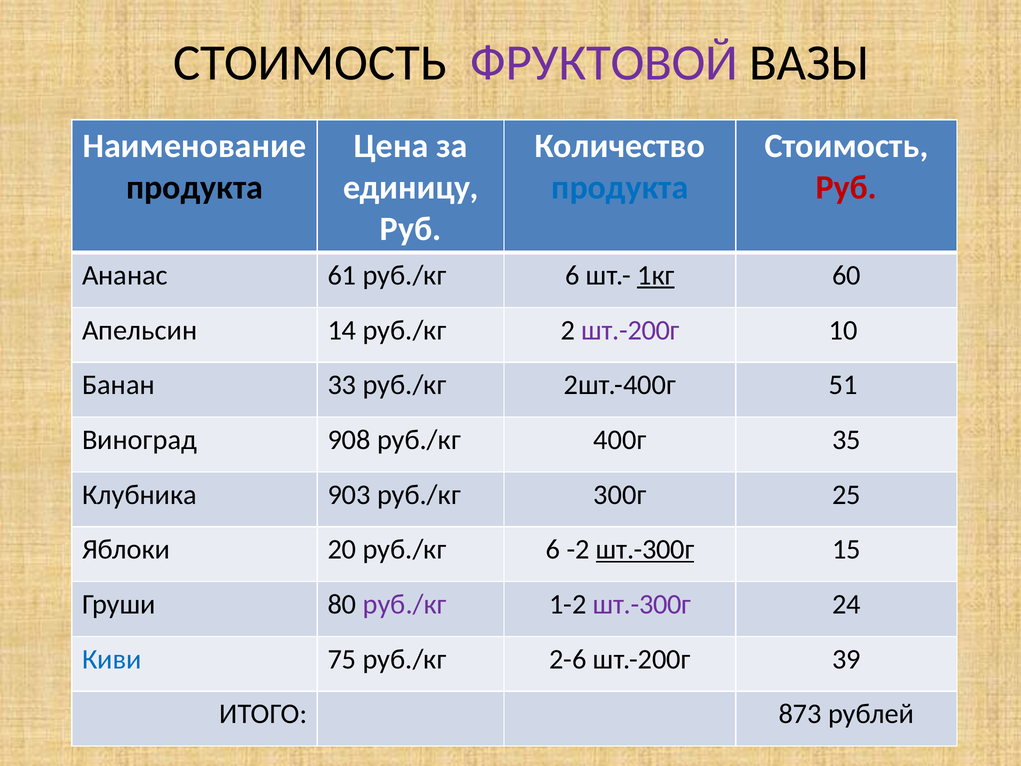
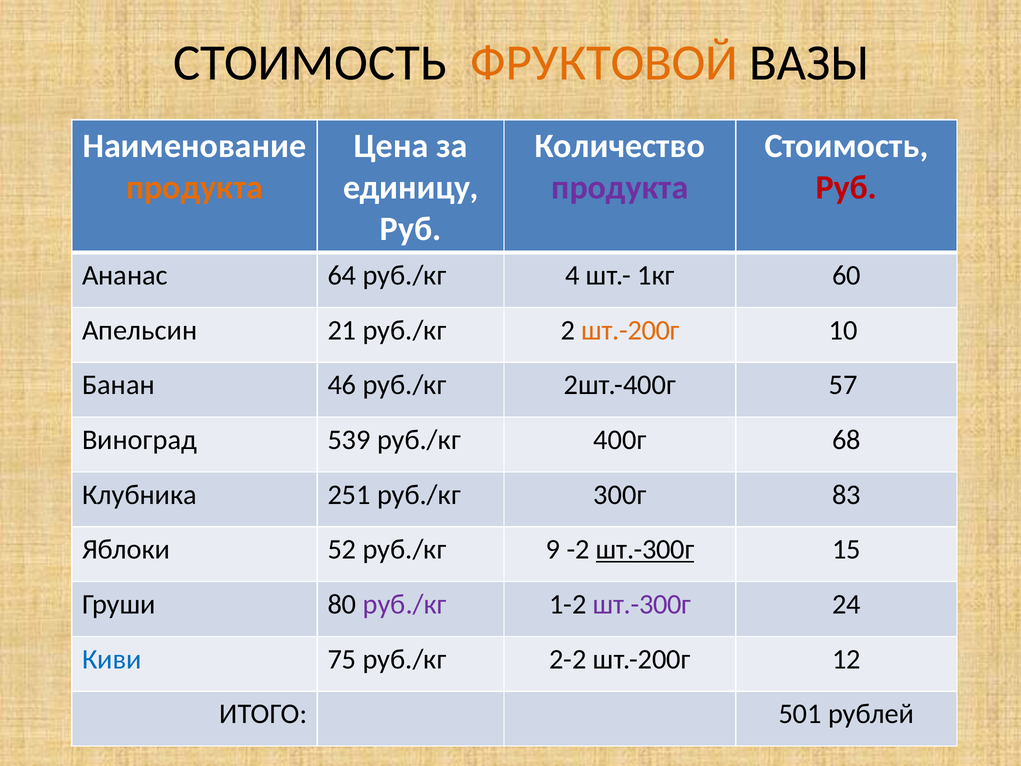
ФРУКТОВОЙ colour: purple -> orange
продукта at (195, 187) colour: black -> orange
продукта at (620, 187) colour: blue -> purple
61: 61 -> 64
6 at (572, 275): 6 -> 4
1кг underline: present -> none
14: 14 -> 21
шт.-200г at (630, 330) colour: purple -> orange
33: 33 -> 46
51: 51 -> 57
908: 908 -> 539
35: 35 -> 68
903: 903 -> 251
25: 25 -> 83
20: 20 -> 52
6 at (553, 549): 6 -> 9
2-6: 2-6 -> 2-2
39: 39 -> 12
873: 873 -> 501
